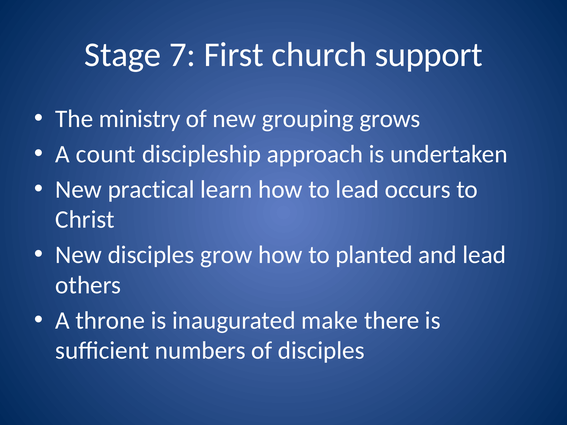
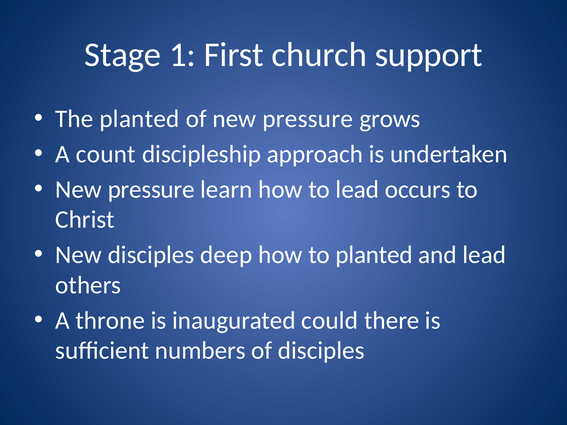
7: 7 -> 1
The ministry: ministry -> planted
of new grouping: grouping -> pressure
practical at (151, 190): practical -> pressure
grow: grow -> deep
make: make -> could
